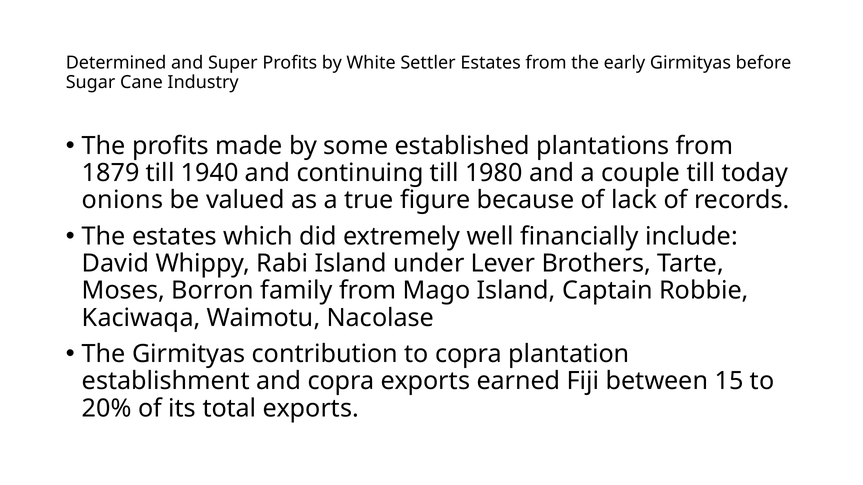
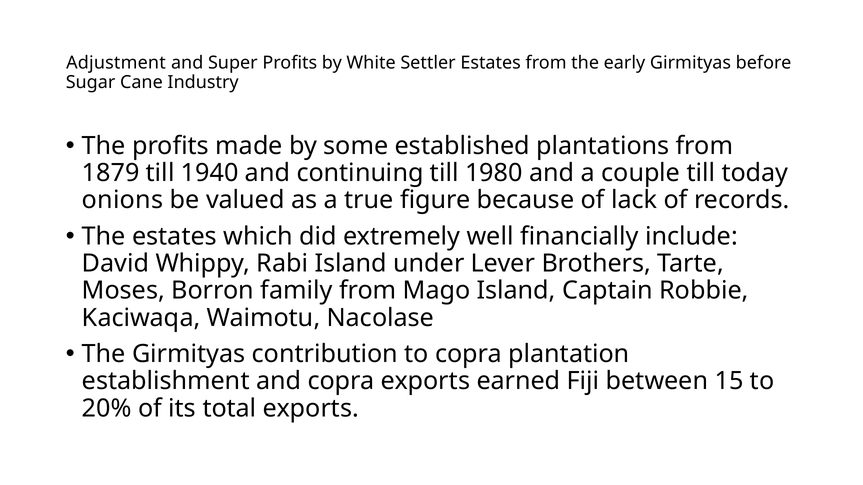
Determined: Determined -> Adjustment
